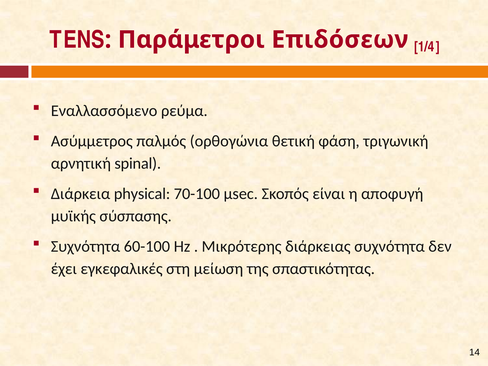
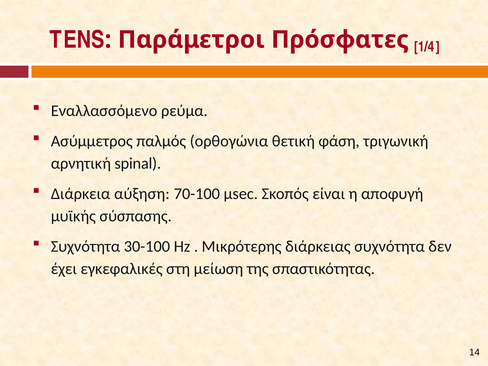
Επιδόσεων: Επιδόσεων -> Πρόσφατες
physical: physical -> αύξηση
60-100: 60-100 -> 30-100
